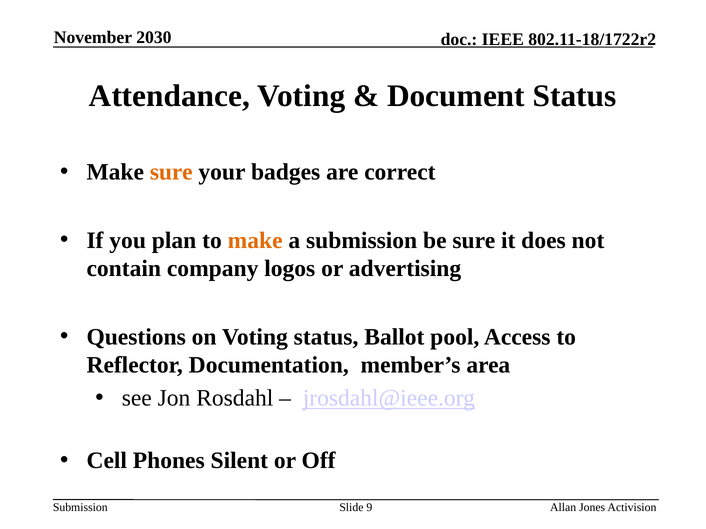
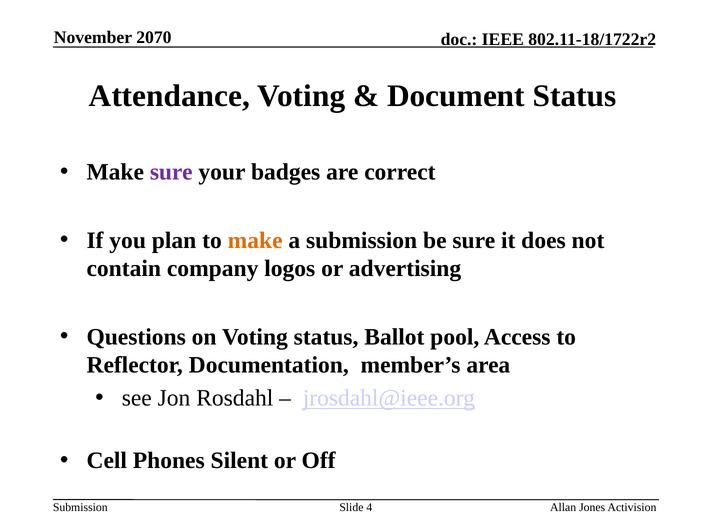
2030: 2030 -> 2070
sure at (171, 172) colour: orange -> purple
9: 9 -> 4
